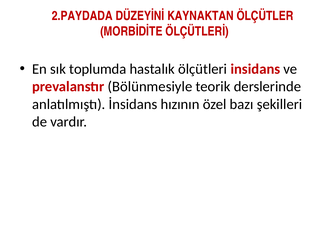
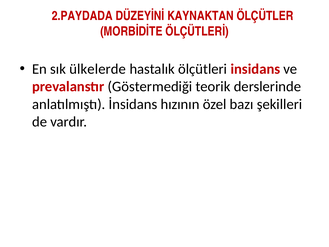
toplumda: toplumda -> ülkelerde
Bölünmesiyle: Bölünmesiyle -> Göstermediği
